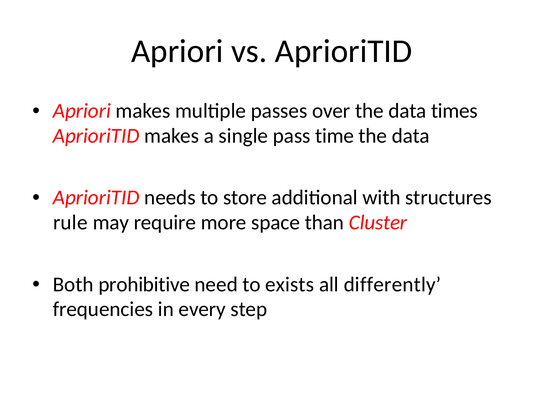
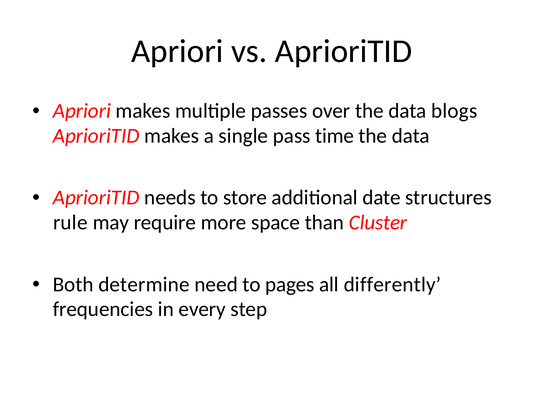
times: times -> blogs
with: with -> date
prohibitive: prohibitive -> determine
exists: exists -> pages
